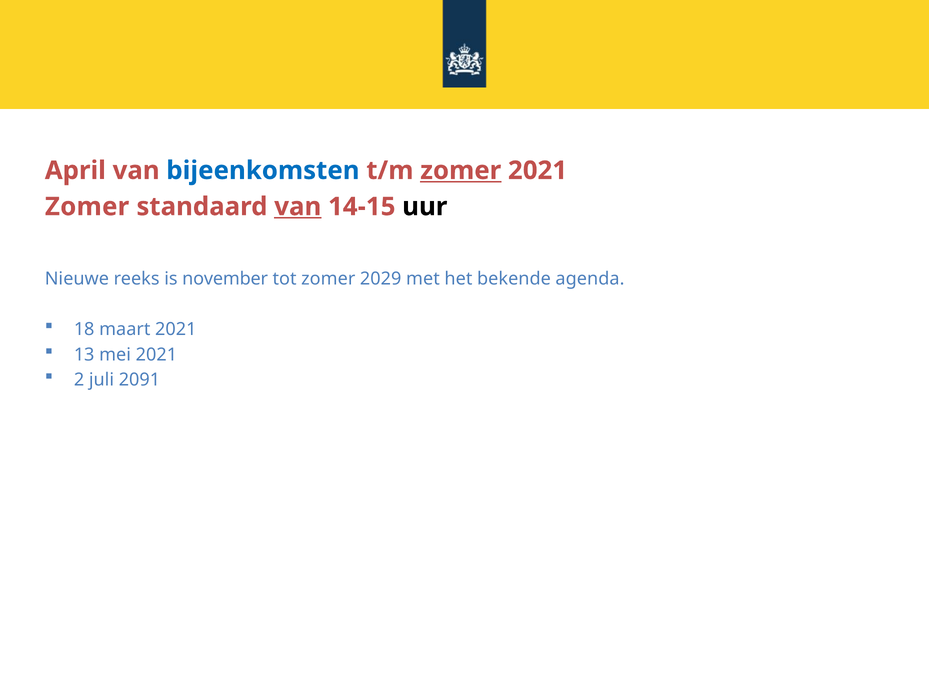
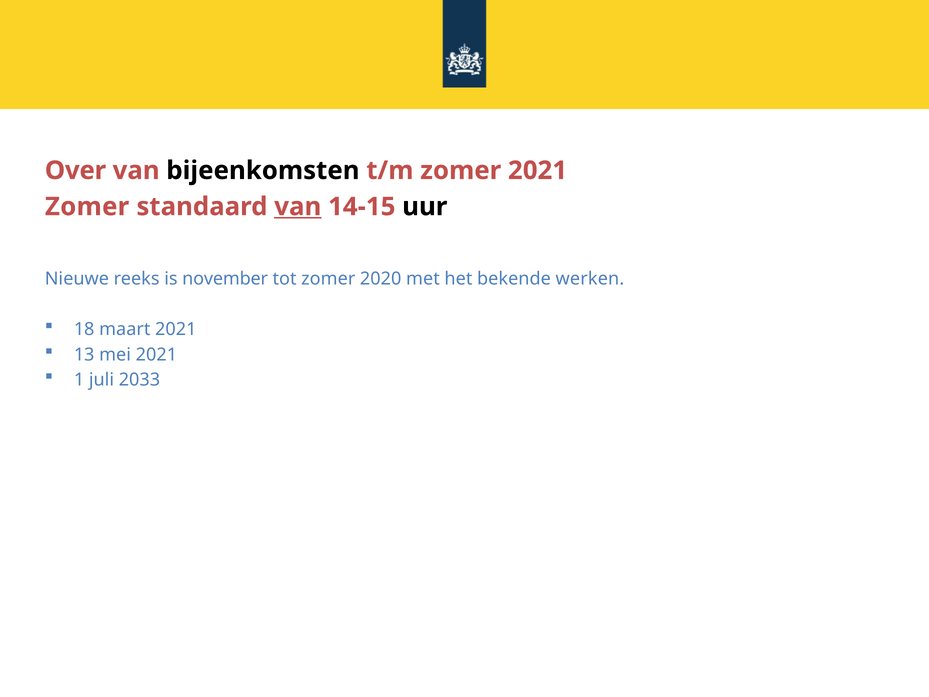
April: April -> Over
bijeenkomsten colour: blue -> black
zomer at (461, 170) underline: present -> none
2029: 2029 -> 2020
agenda: agenda -> werken
2: 2 -> 1
2091: 2091 -> 2033
